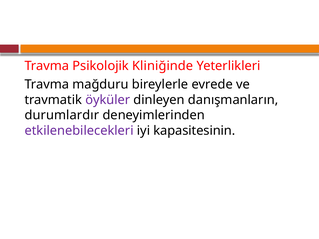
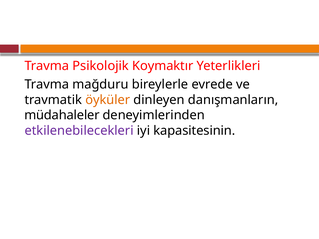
Kliniğinde: Kliniğinde -> Koymaktır
öyküler colour: purple -> orange
durumlardır: durumlardır -> müdahaleler
